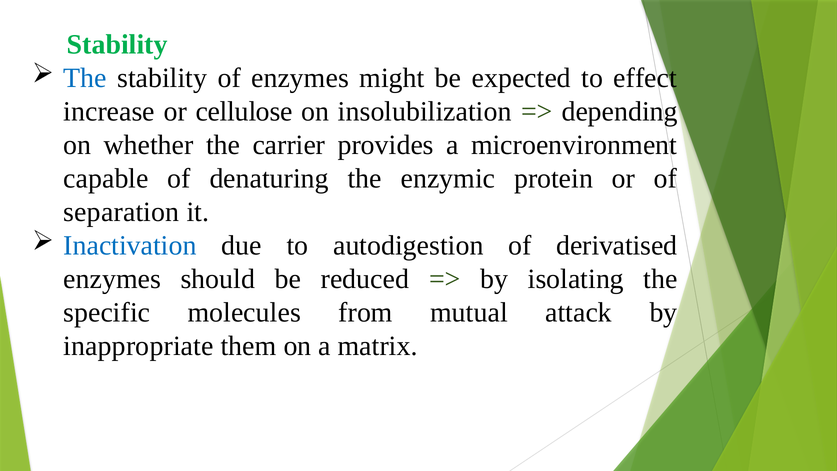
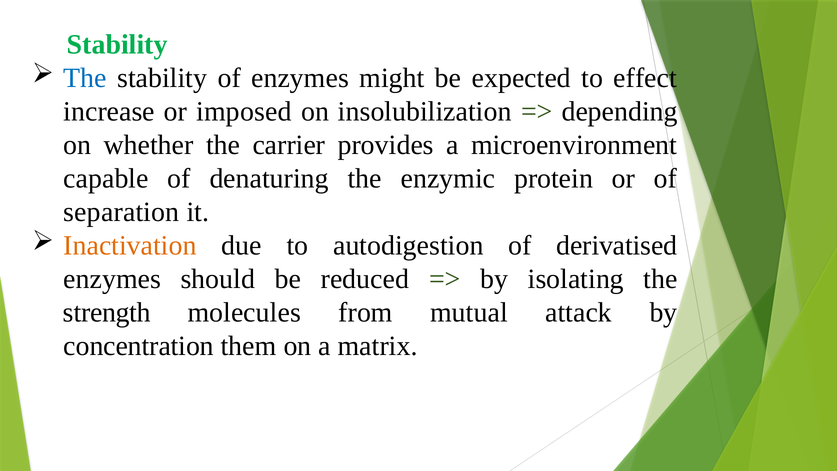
cellulose: cellulose -> imposed
Inactivation colour: blue -> orange
specific: specific -> strength
inappropriate: inappropriate -> concentration
